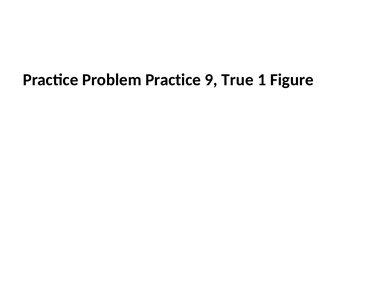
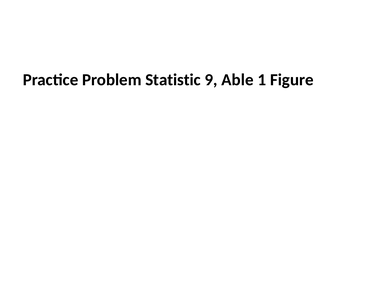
Problem Practice: Practice -> Statistic
True: True -> Able
